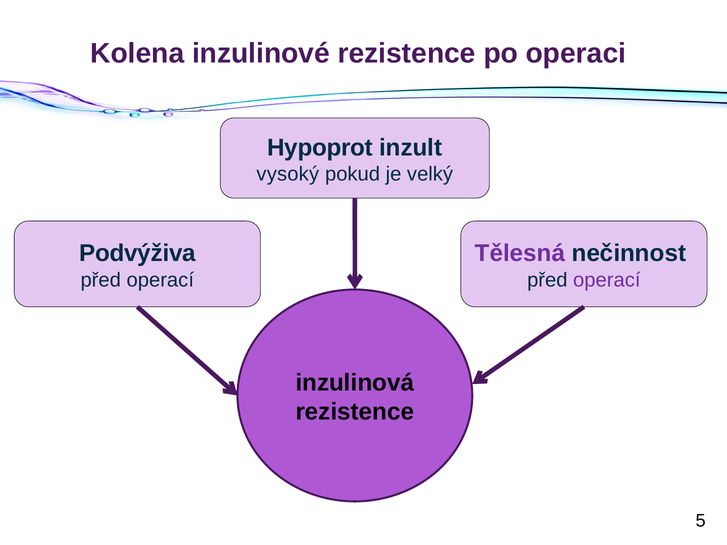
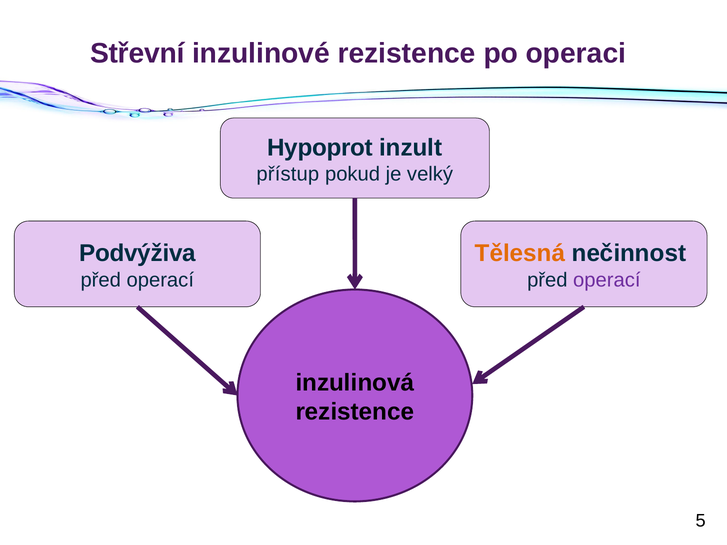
Kolena: Kolena -> Střevní
vysoký: vysoký -> přístup
Tělesná colour: purple -> orange
